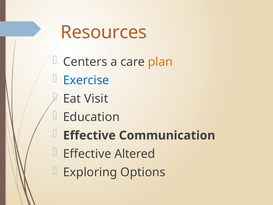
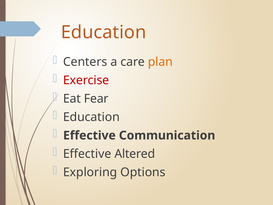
Resources at (104, 32): Resources -> Education
Exercise colour: blue -> red
Visit: Visit -> Fear
